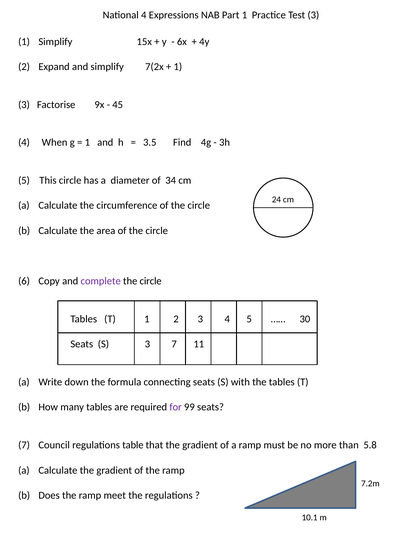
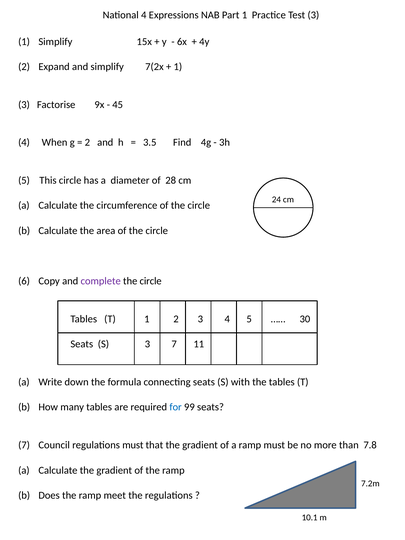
1 at (87, 142): 1 -> 2
34: 34 -> 28
for colour: purple -> blue
regulations table: table -> must
5.8: 5.8 -> 7.8
